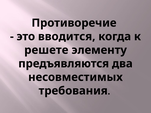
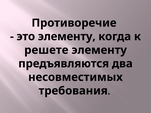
это вводится: вводится -> элементу
